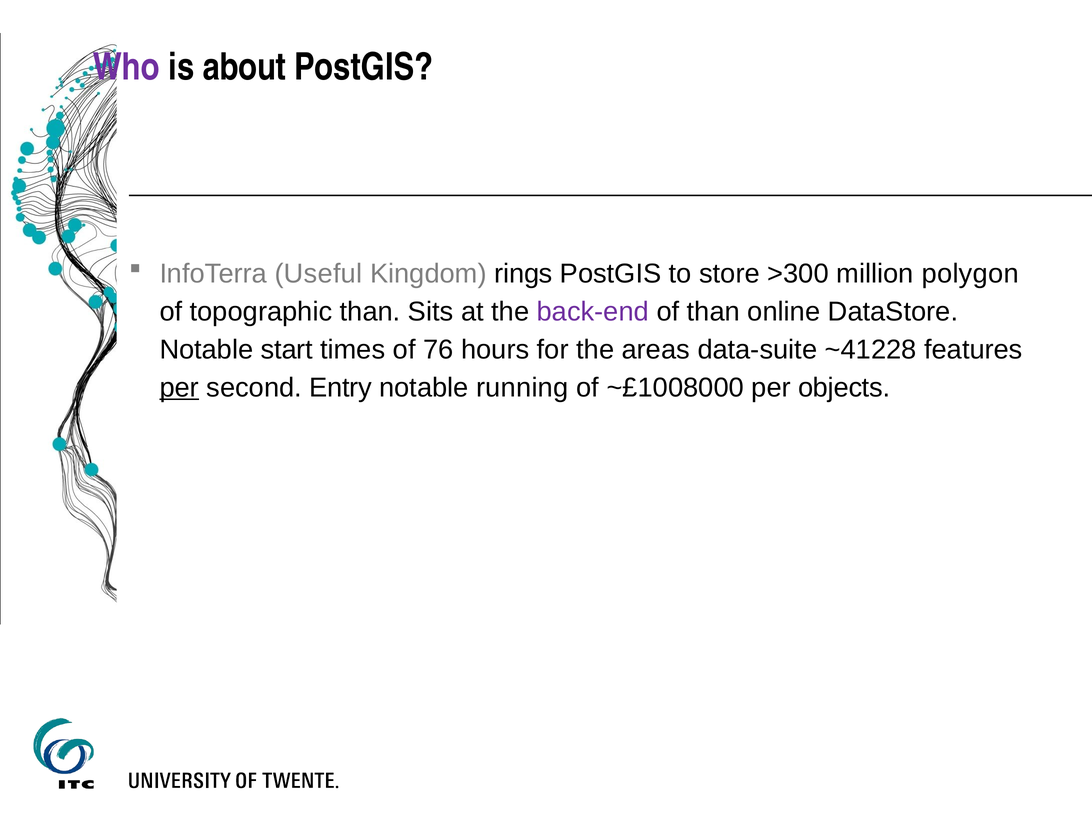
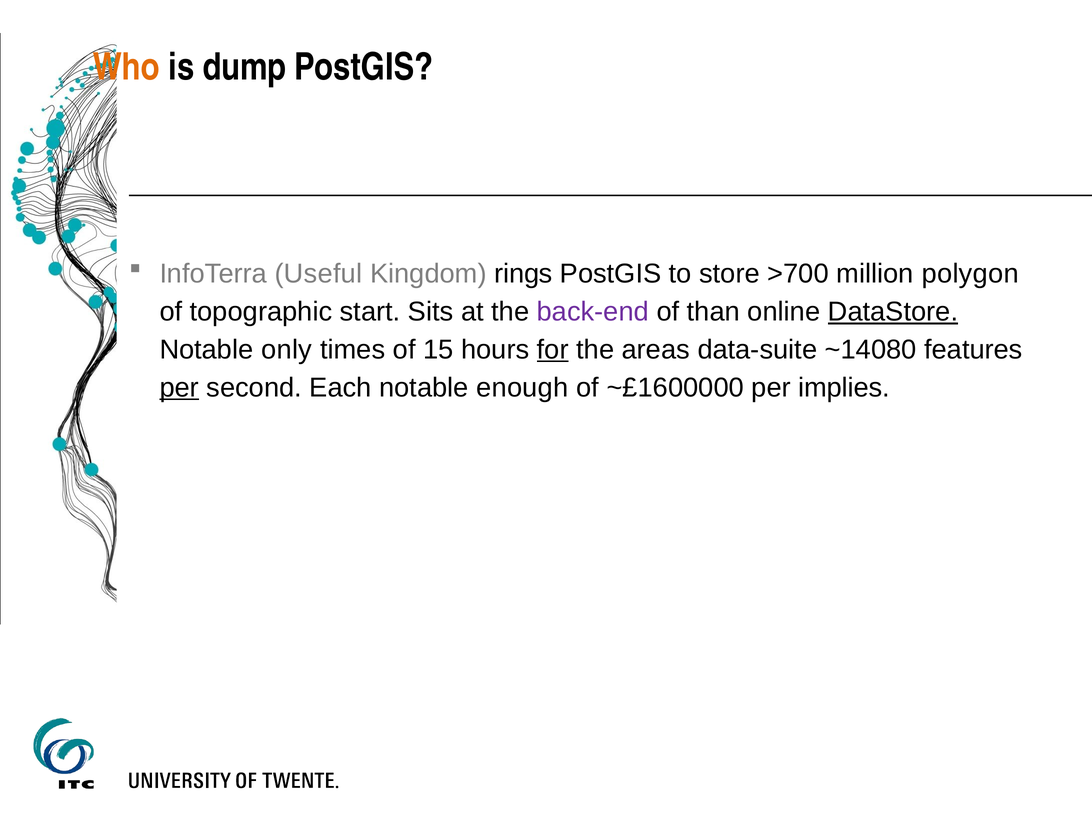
Who colour: purple -> orange
about: about -> dump
>300: >300 -> >700
topographic than: than -> start
DataStore underline: none -> present
start: start -> only
76: 76 -> 15
for underline: none -> present
~41228: ~41228 -> ~14080
Entry: Entry -> Each
running: running -> enough
~£1008000: ~£1008000 -> ~£1600000
objects: objects -> implies
